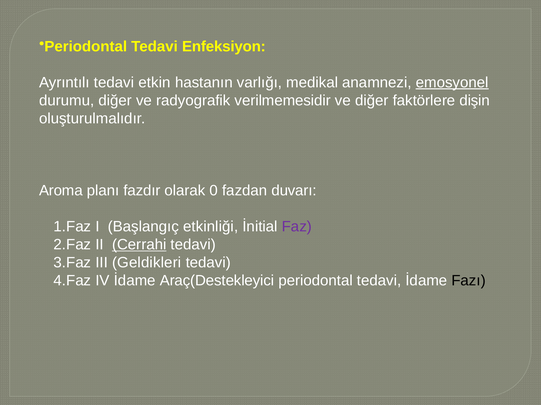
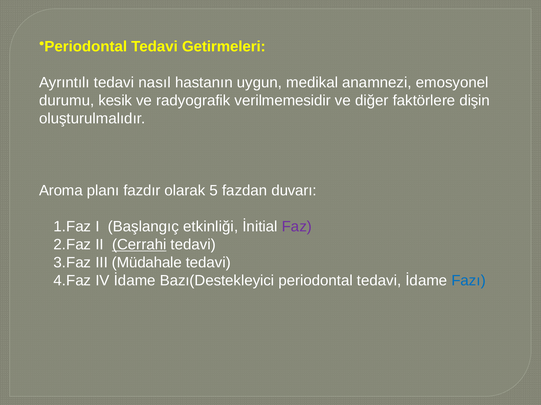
Enfeksiyon: Enfeksiyon -> Getirmeleri
etkin: etkin -> nasıl
varlığı: varlığı -> uygun
emosyonel underline: present -> none
durumu diğer: diğer -> kesik
0: 0 -> 5
Geldikleri: Geldikleri -> Müdahale
Araç(Destekleyici: Araç(Destekleyici -> Bazı(Destekleyici
Fazı colour: black -> blue
